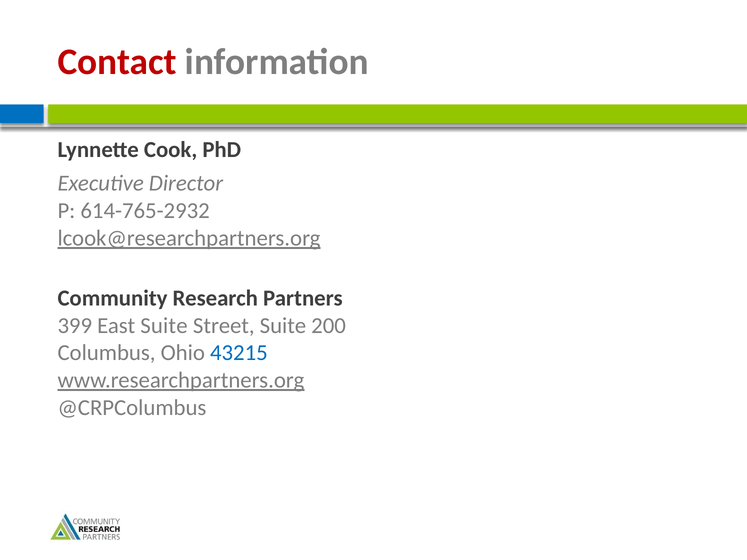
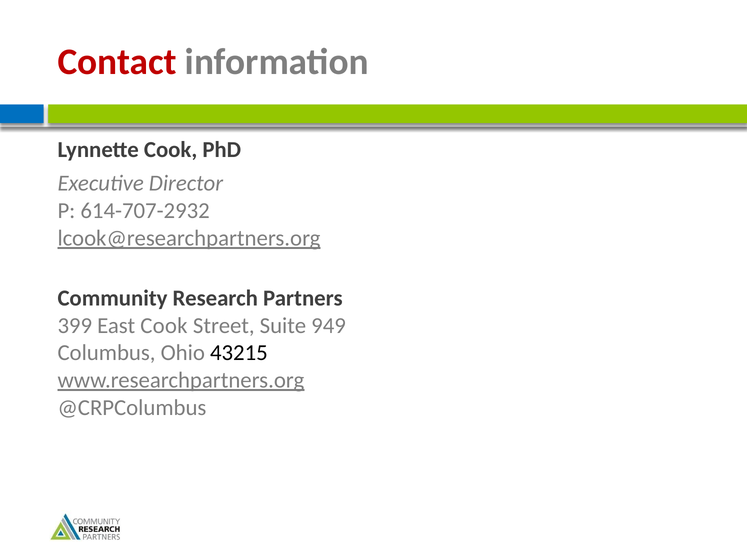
614-765-2932: 614-765-2932 -> 614-707-2932
East Suite: Suite -> Cook
200: 200 -> 949
43215 colour: blue -> black
